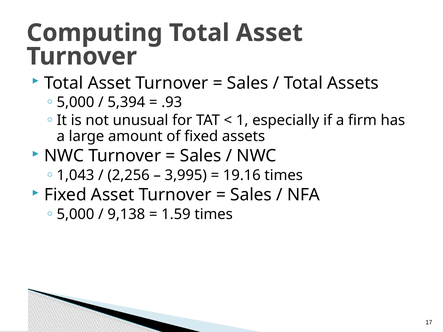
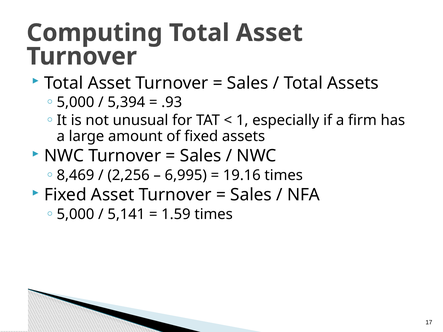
1,043: 1,043 -> 8,469
3,995: 3,995 -> 6,995
9,138: 9,138 -> 5,141
